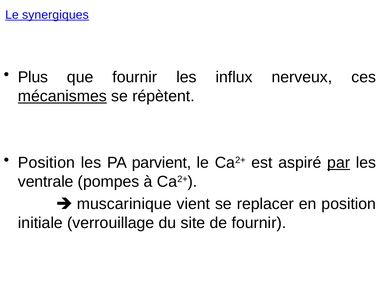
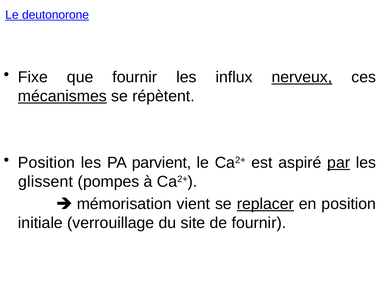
synergiques: synergiques -> deutonorone
Plus: Plus -> Fixe
nerveux underline: none -> present
ventrale: ventrale -> glissent
muscarinique: muscarinique -> mémorisation
replacer underline: none -> present
